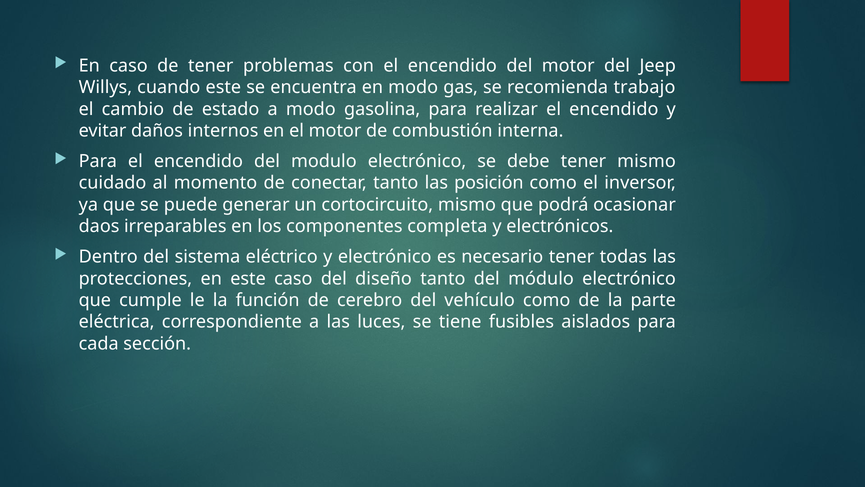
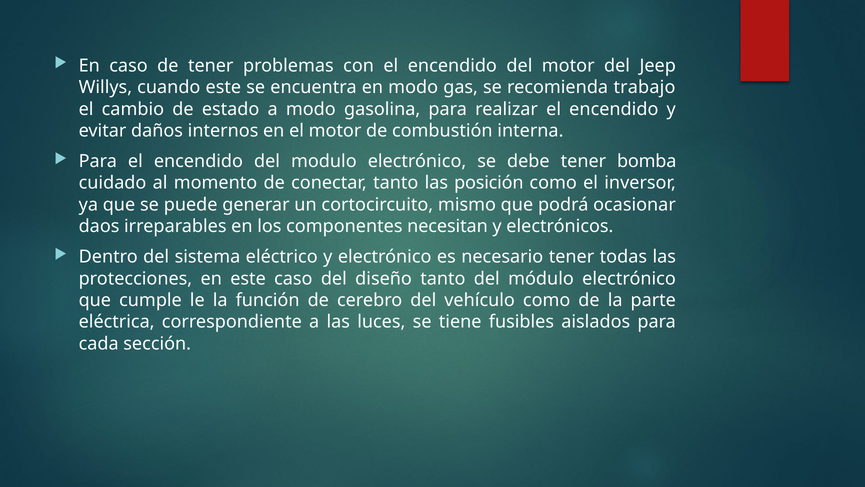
tener mismo: mismo -> bomba
completa: completa -> necesitan
